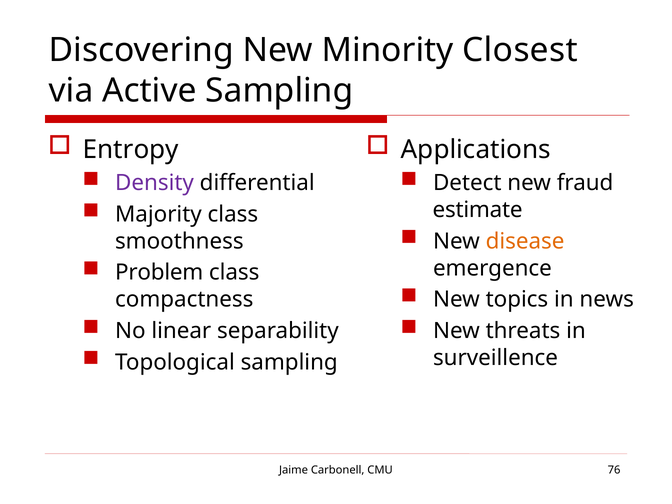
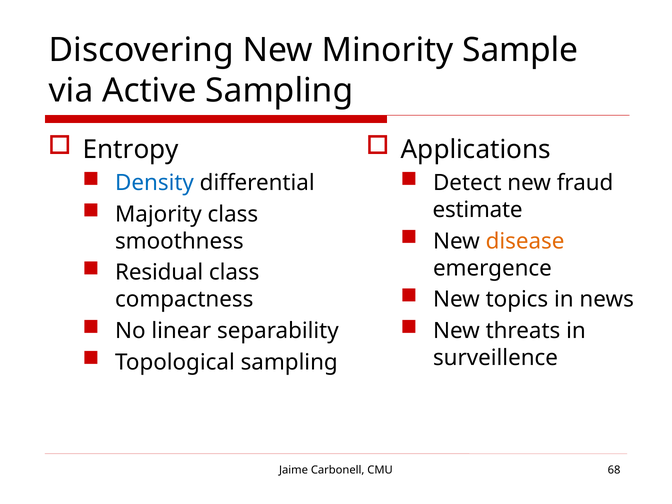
Closest: Closest -> Sample
Density colour: purple -> blue
Problem: Problem -> Residual
76: 76 -> 68
